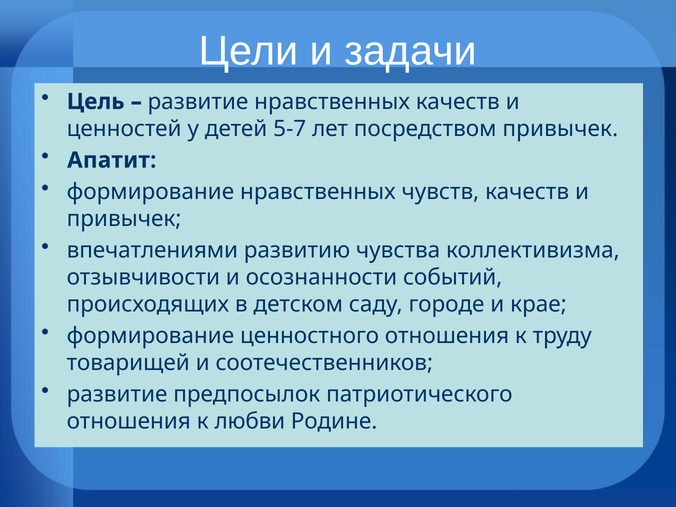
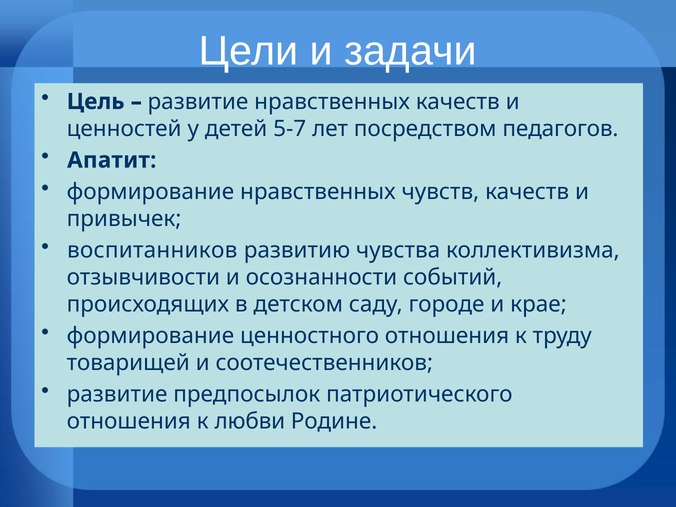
посредством привычек: привычек -> педагогов
впечатлениями: впечатлениями -> воспитанников
